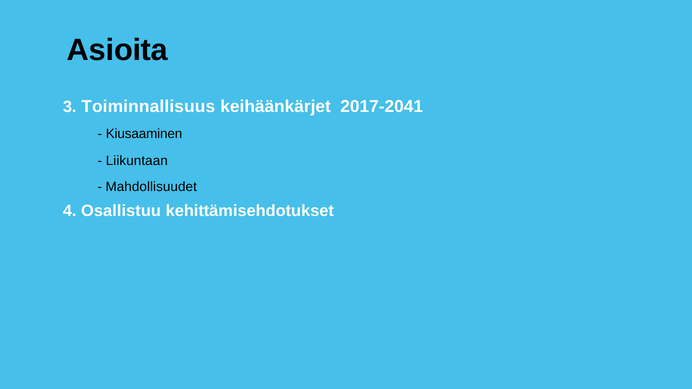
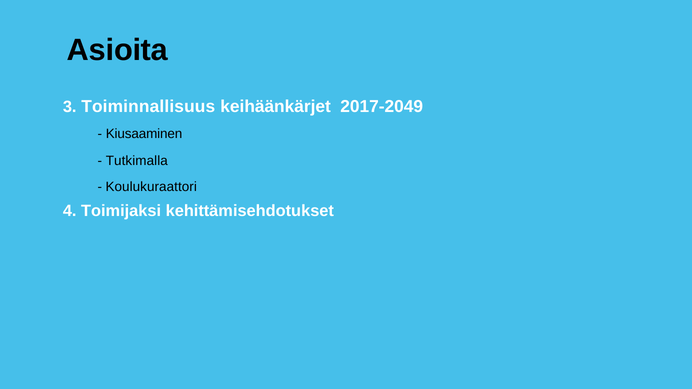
2017-2041: 2017-2041 -> 2017-2049
Liikuntaan: Liikuntaan -> Tutkimalla
Mahdollisuudet: Mahdollisuudet -> Koulukuraattori
Osallistuu: Osallistuu -> Toimijaksi
